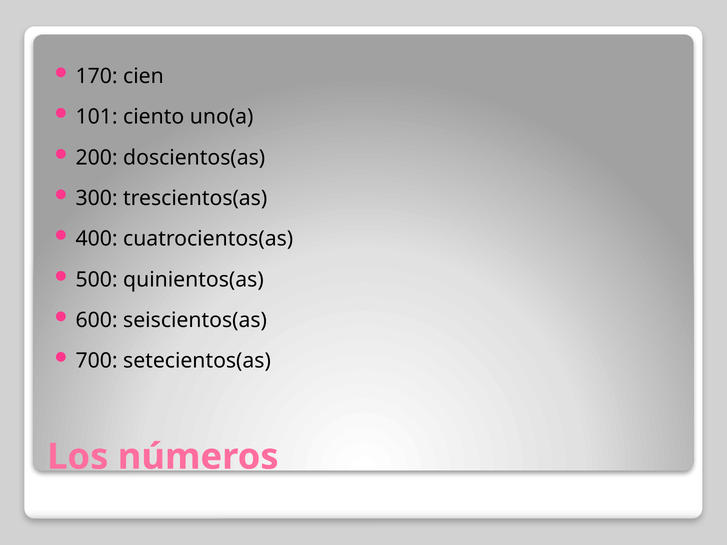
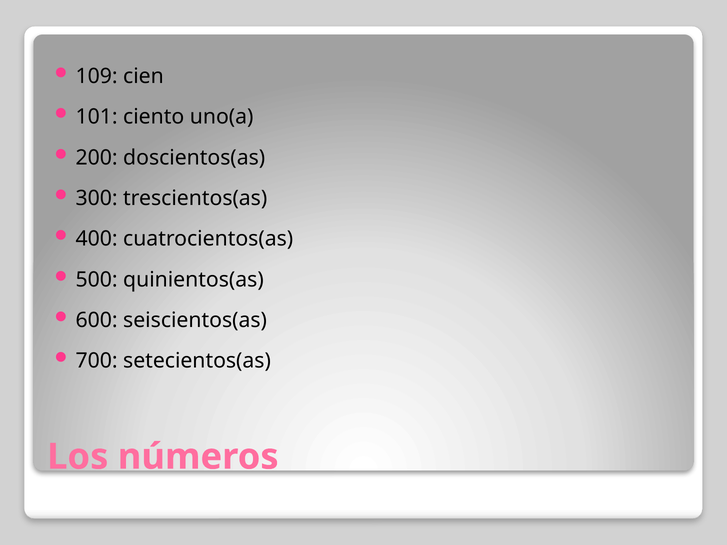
170: 170 -> 109
